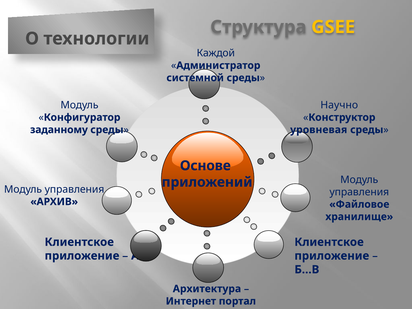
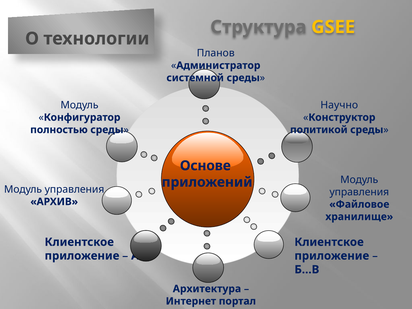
Каждой: Каждой -> Планов
заданному: заданному -> полностью
уровневая: уровневая -> политикой
